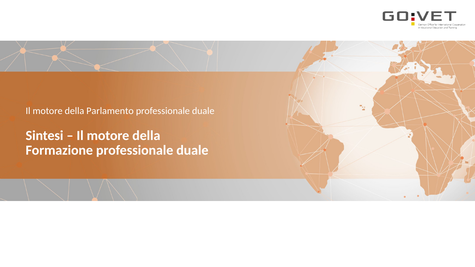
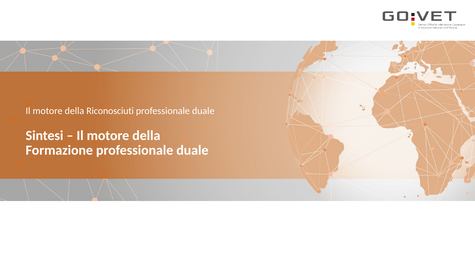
Parlamento: Parlamento -> Riconosciuti
